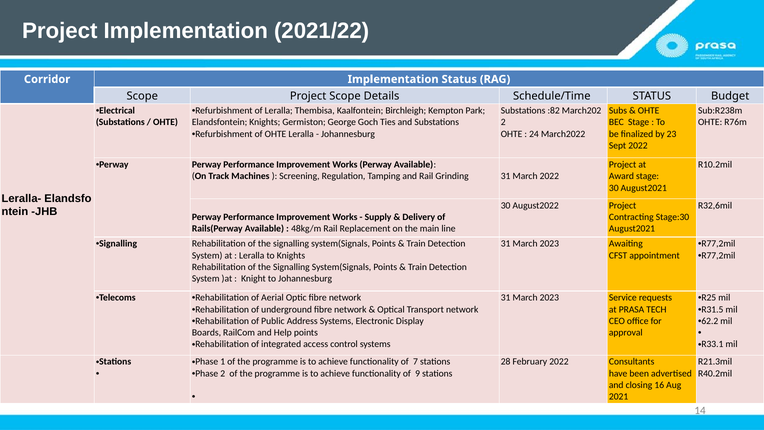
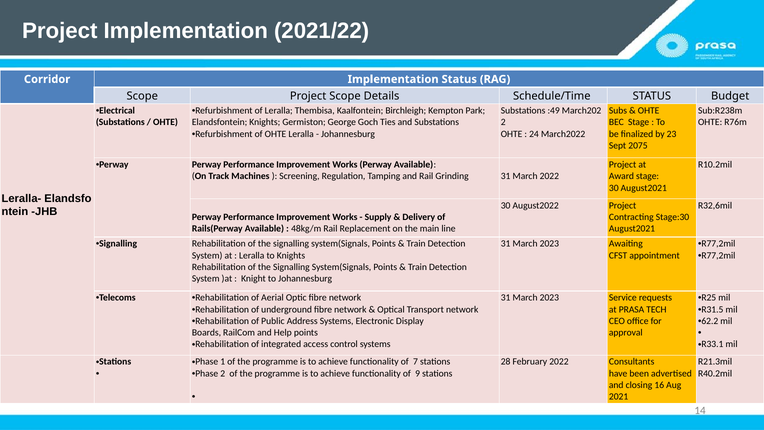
:82: :82 -> :49
Sept 2022: 2022 -> 2075
